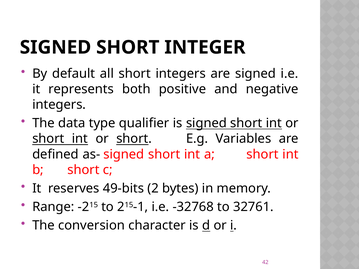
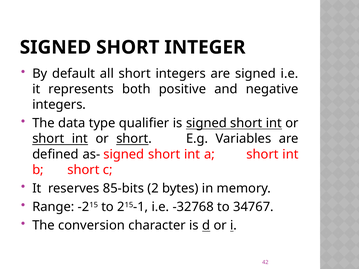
49-bits: 49-bits -> 85-bits
32761: 32761 -> 34767
